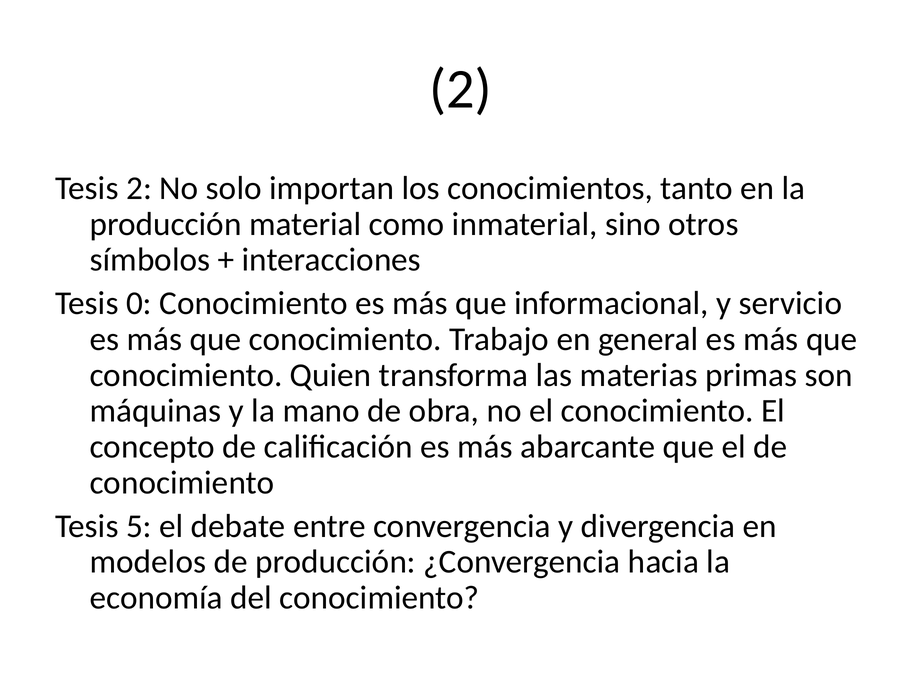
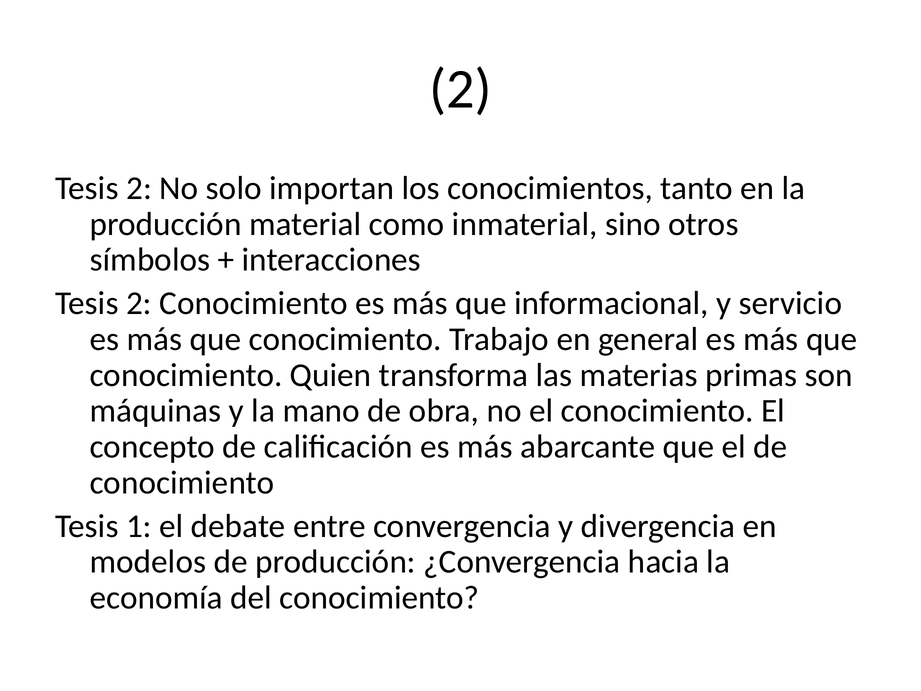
0 at (139, 303): 0 -> 2
5: 5 -> 1
